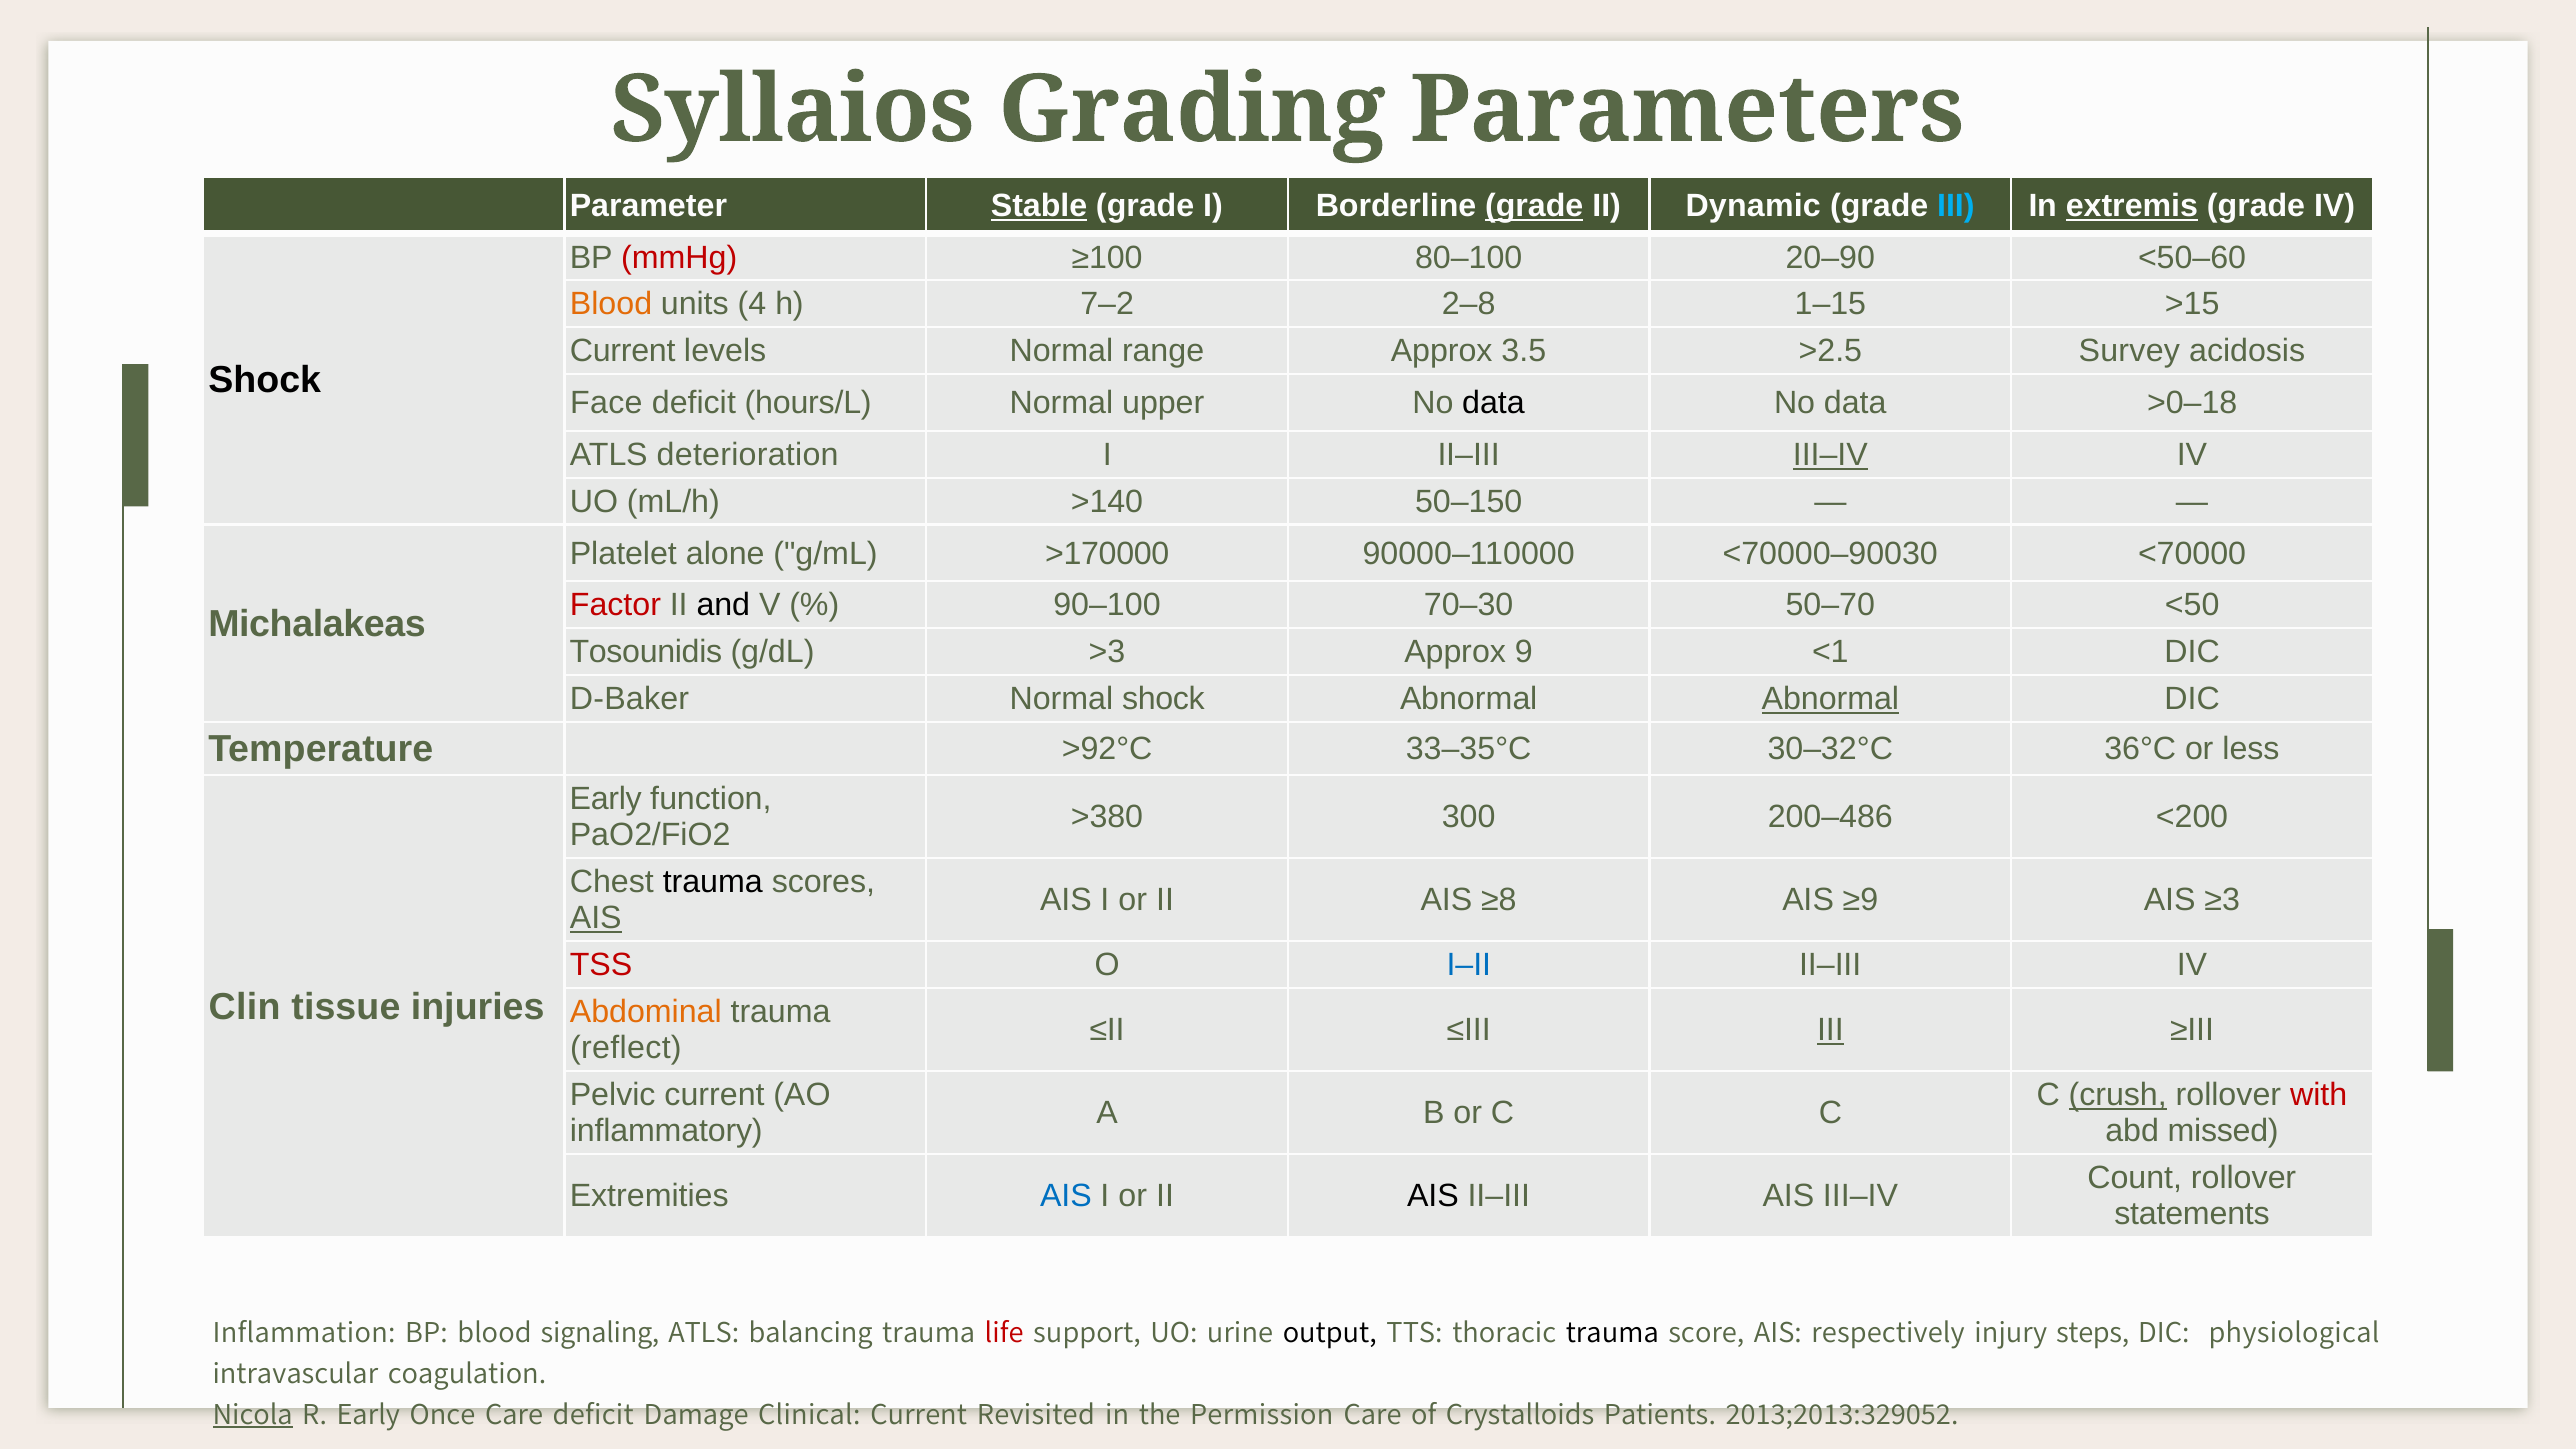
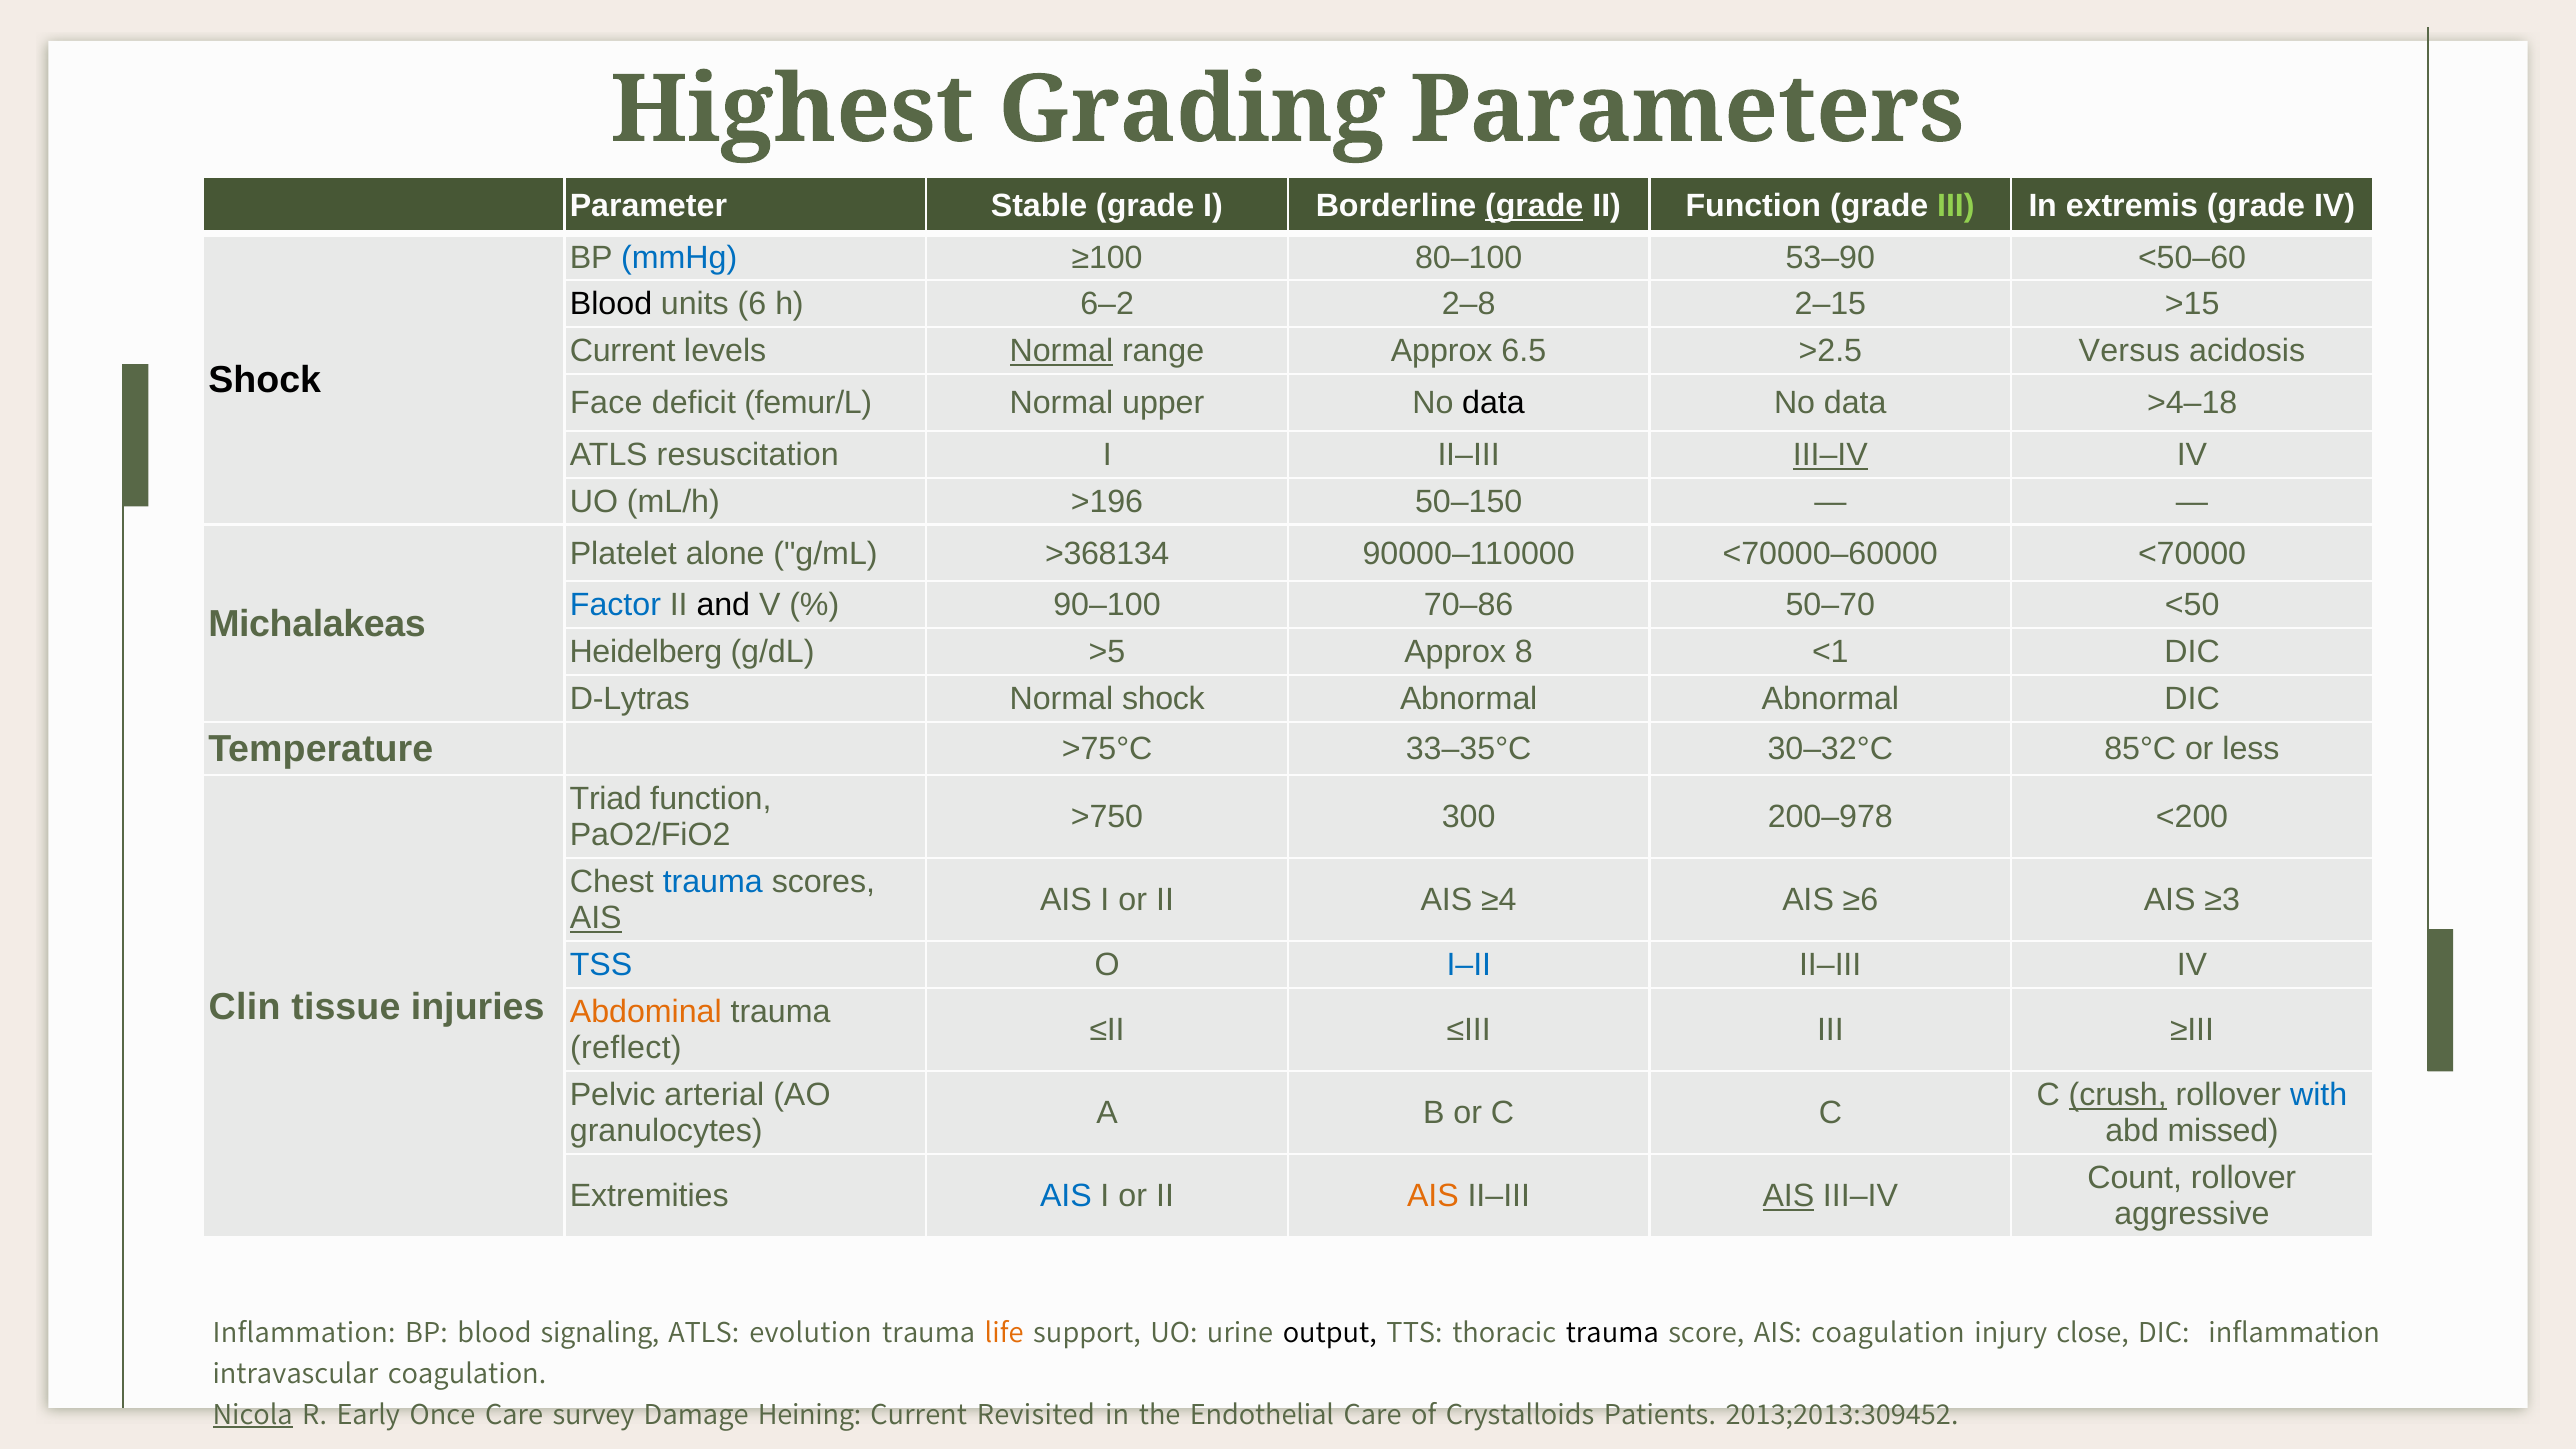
Syllaios: Syllaios -> Highest
Stable underline: present -> none
II Dynamic: Dynamic -> Function
III at (1956, 206) colour: light blue -> light green
extremis underline: present -> none
mmHg colour: red -> blue
20–90: 20–90 -> 53–90
Blood at (611, 304) colour: orange -> black
4: 4 -> 6
7–2: 7–2 -> 6–2
1–15: 1–15 -> 2–15
Normal at (1061, 351) underline: none -> present
3.5: 3.5 -> 6.5
Survey: Survey -> Versus
hours/L: hours/L -> femur/L
>0–18: >0–18 -> >4–18
deterioration: deterioration -> resuscitation
>140: >140 -> >196
>170000: >170000 -> >368134
<70000–90030: <70000–90030 -> <70000–60000
Factor colour: red -> blue
70–30: 70–30 -> 70–86
Tosounidis: Tosounidis -> Heidelberg
>3: >3 -> >5
9: 9 -> 8
D-Baker: D-Baker -> D-Lytras
Abnormal at (1830, 699) underline: present -> none
>92°C: >92°C -> >75°C
36°C: 36°C -> 85°C
Early at (606, 799): Early -> Triad
>380: >380 -> >750
200–486: 200–486 -> 200–978
trauma at (713, 882) colour: black -> blue
≥8: ≥8 -> ≥4
≥9: ≥9 -> ≥6
TSS colour: red -> blue
III at (1830, 1030) underline: present -> none
Pelvic current: current -> arterial
with colour: red -> blue
inflammatory: inflammatory -> granulocytes
AIS at (1433, 1196) colour: black -> orange
AIS at (1788, 1196) underline: none -> present
statements: statements -> aggressive
balancing: balancing -> evolution
life colour: red -> orange
AIS respectively: respectively -> coagulation
steps: steps -> close
DIC physiological: physiological -> inflammation
Care deficit: deficit -> survey
Clinical: Clinical -> Heining
Permission: Permission -> Endothelial
2013;2013:329052: 2013;2013:329052 -> 2013;2013:309452
